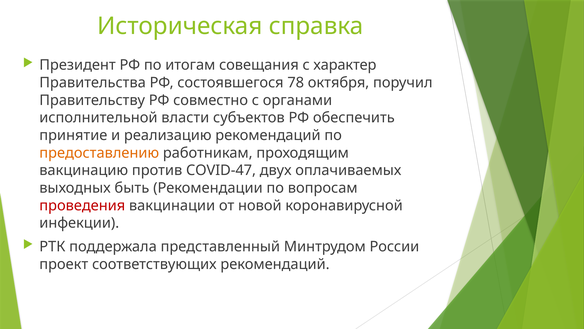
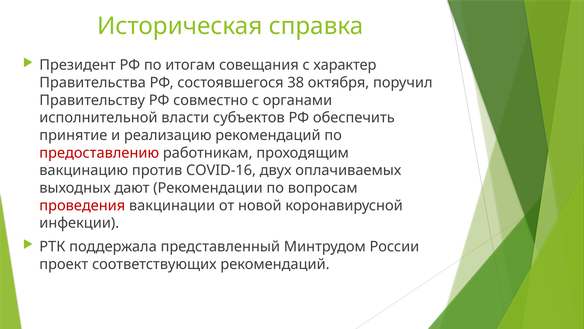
78: 78 -> 38
предоставлению colour: orange -> red
COVID-47: COVID-47 -> COVID-16
быть: быть -> дают
